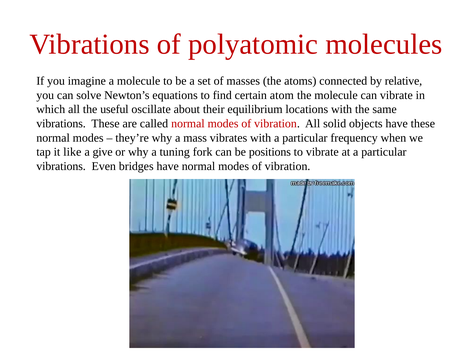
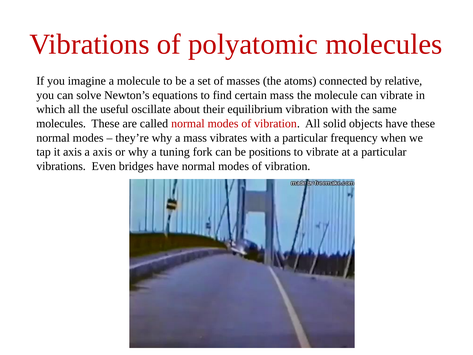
certain atom: atom -> mass
equilibrium locations: locations -> vibration
vibrations at (61, 124): vibrations -> molecules
it like: like -> axis
a give: give -> axis
